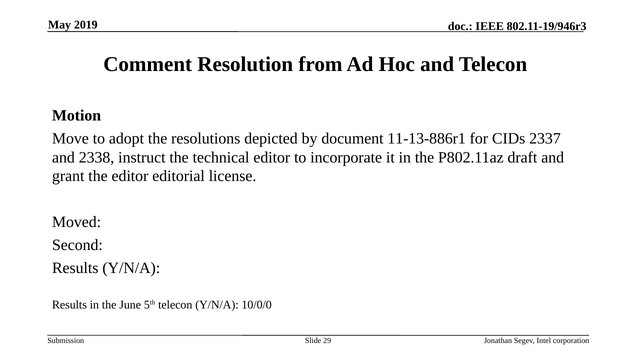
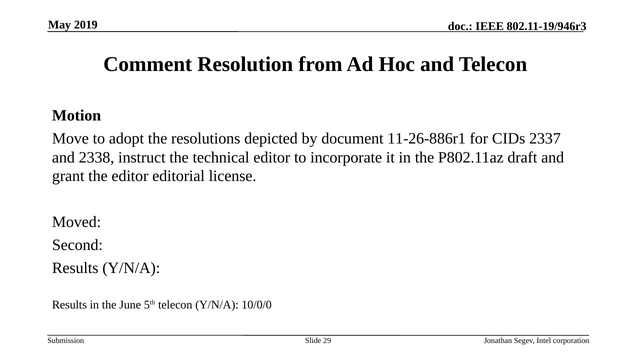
11-13-886r1: 11-13-886r1 -> 11-26-886r1
